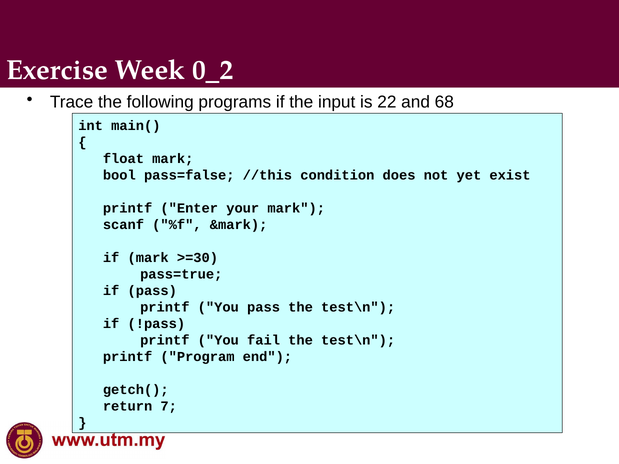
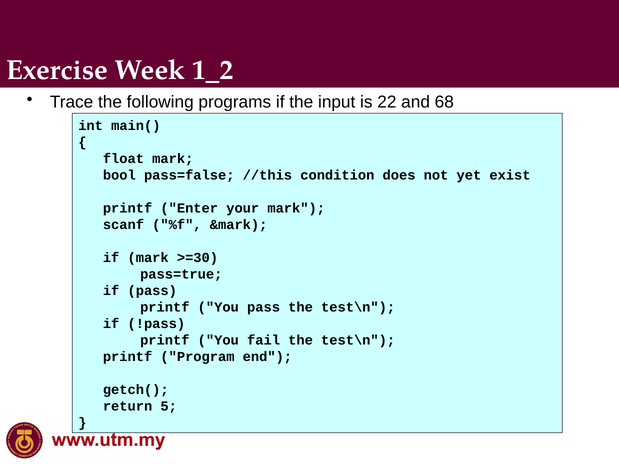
0_2: 0_2 -> 1_2
7: 7 -> 5
